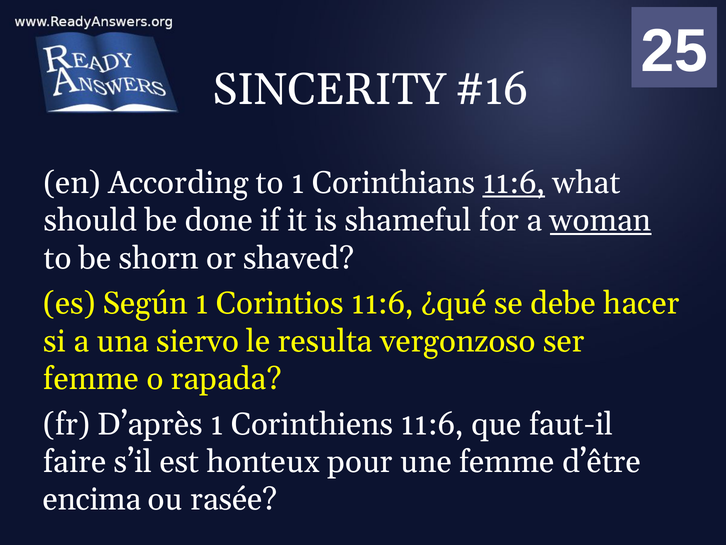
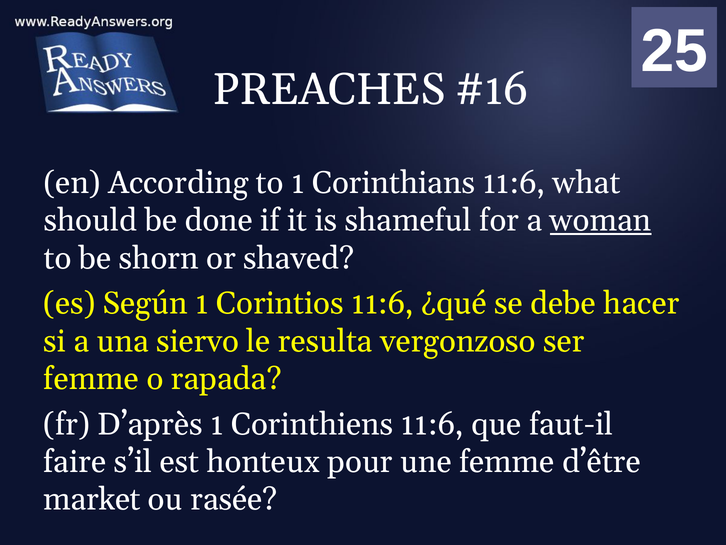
SINCERITY: SINCERITY -> PREACHES
11:6 at (514, 183) underline: present -> none
encima: encima -> market
